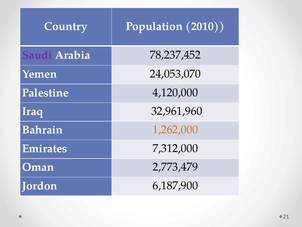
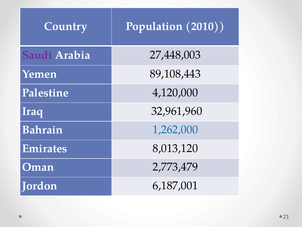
78,237,452: 78,237,452 -> 27,448,003
24,053,070: 24,053,070 -> 89,108,443
1,262,000 colour: orange -> blue
7,312,000: 7,312,000 -> 8,013,120
6,187,900: 6,187,900 -> 6,187,001
